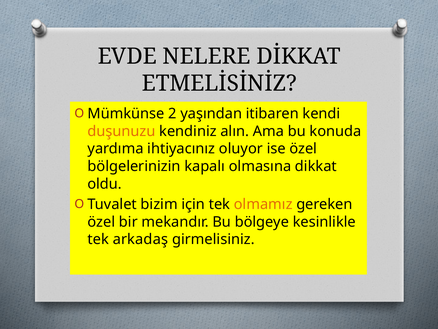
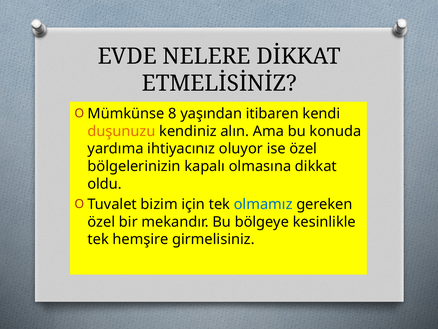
2: 2 -> 8
olmamız colour: orange -> blue
arkadaş: arkadaş -> hemşire
